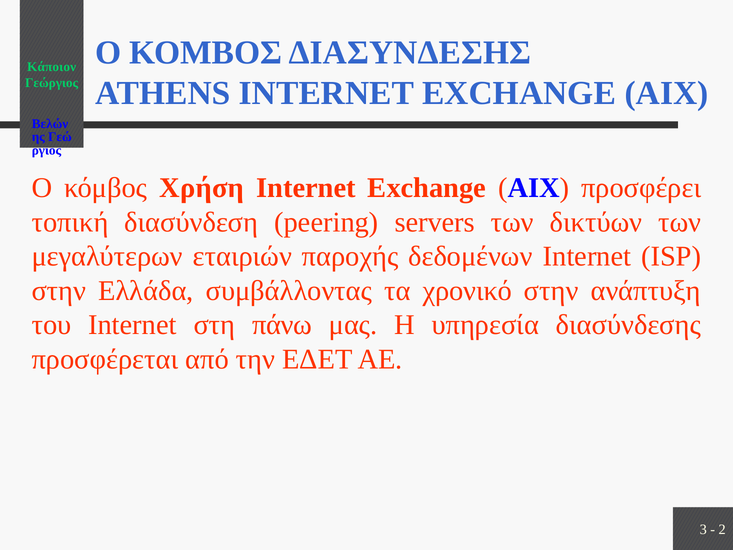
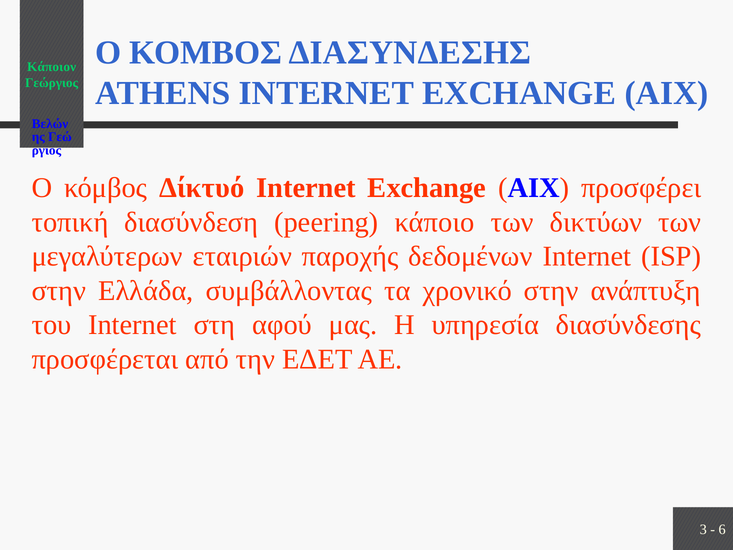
Χρήση: Χρήση -> Δίκτυό
servers: servers -> κάποιο
πάνω: πάνω -> αφού
2: 2 -> 6
